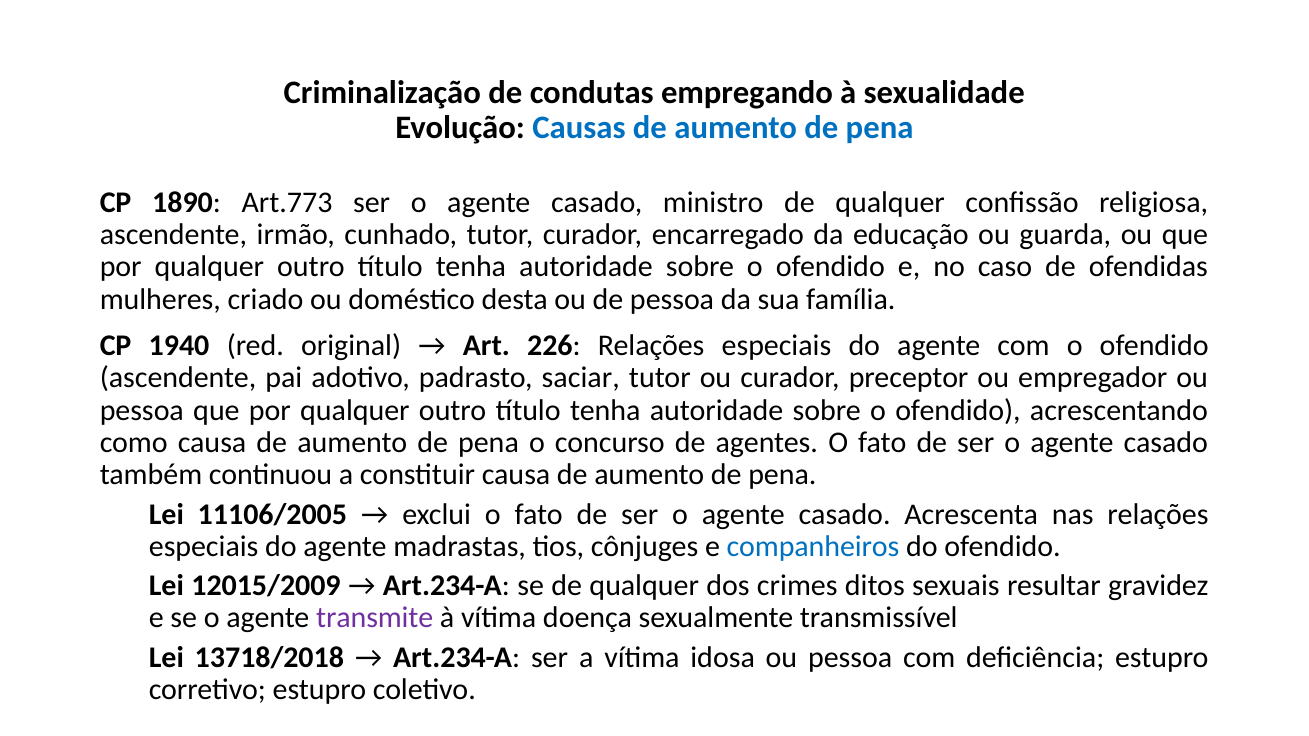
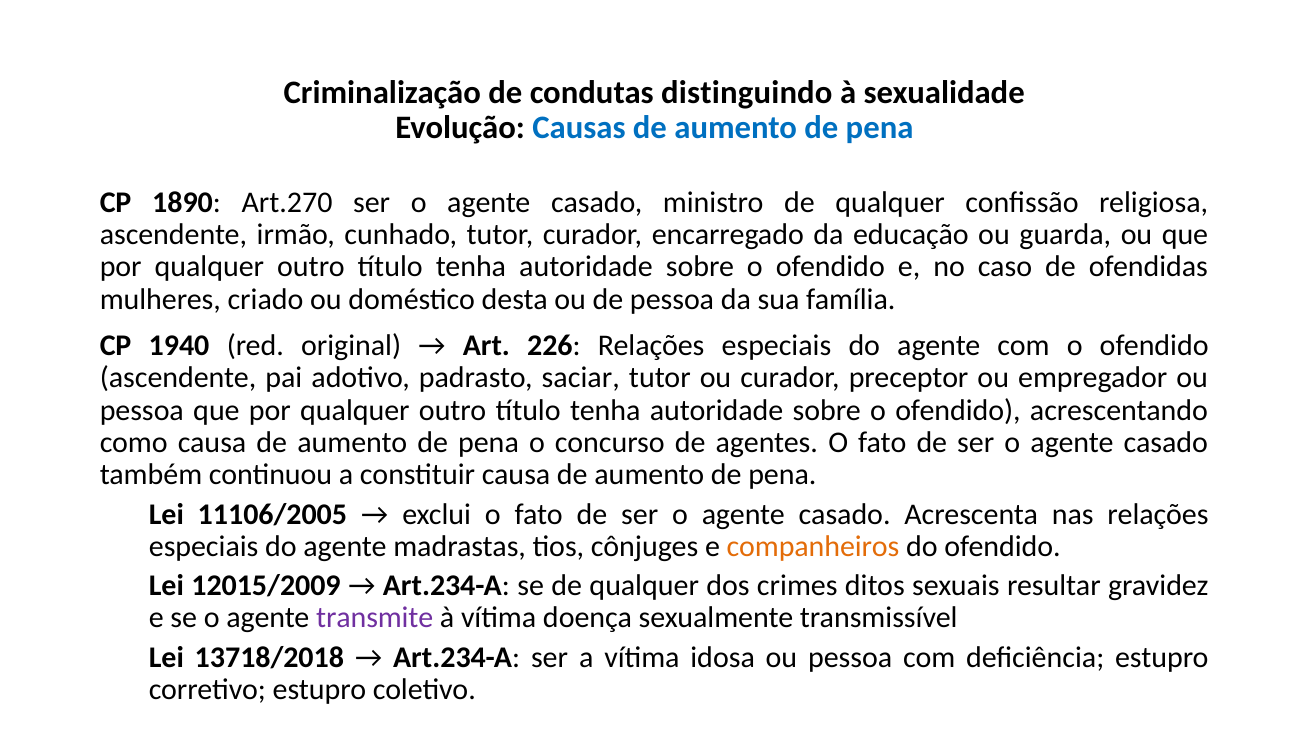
empregando: empregando -> distinguindo
Art.773: Art.773 -> Art.270
companheiros colour: blue -> orange
